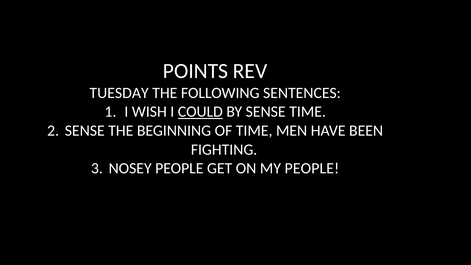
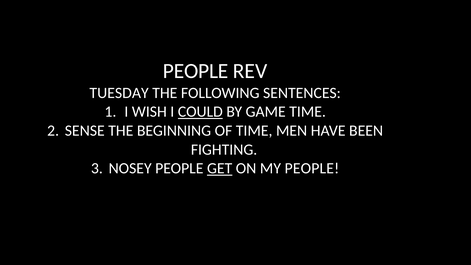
POINTS at (196, 71): POINTS -> PEOPLE
BY SENSE: SENSE -> GAME
GET underline: none -> present
